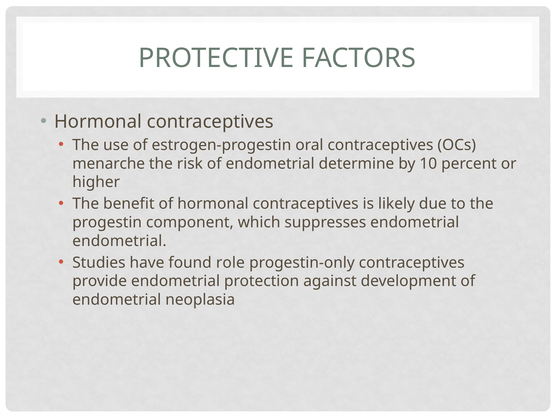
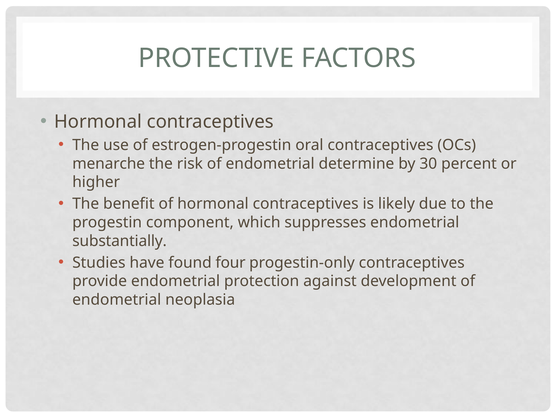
10: 10 -> 30
endometrial at (119, 241): endometrial -> substantially
role: role -> four
